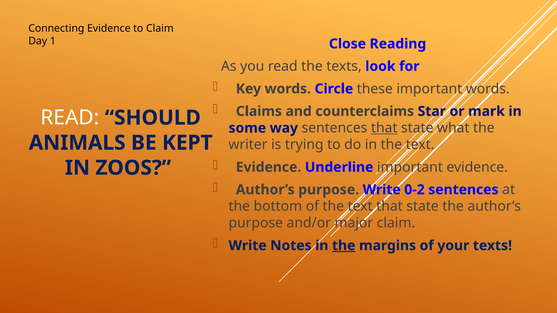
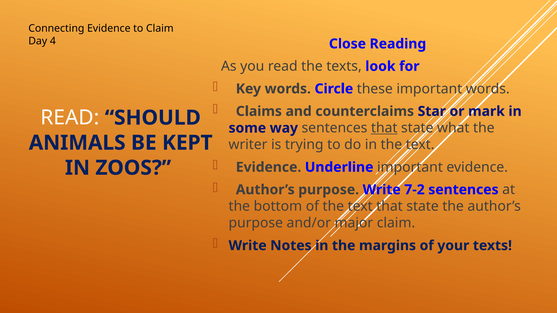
1: 1 -> 4
0-2: 0-2 -> 7-2
the at (344, 246) underline: present -> none
